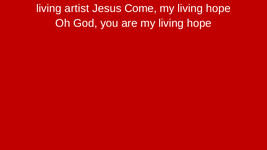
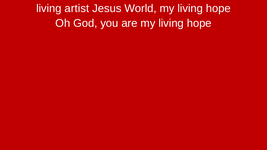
Come: Come -> World
